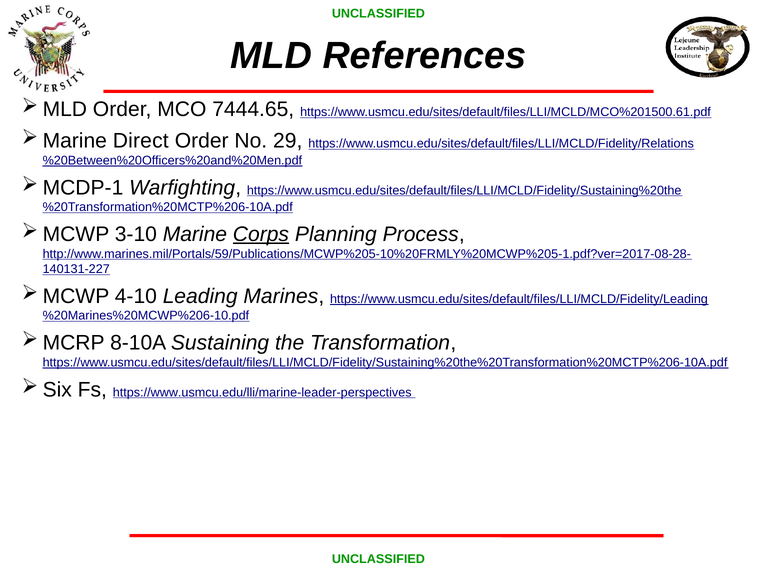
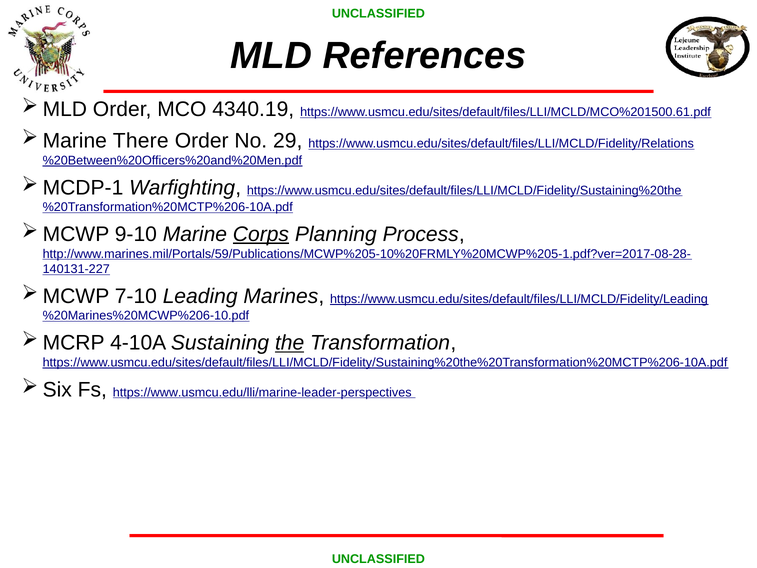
7444.65: 7444.65 -> 4340.19
Direct: Direct -> There
3-10: 3-10 -> 9-10
4-10: 4-10 -> 7-10
8-10A: 8-10A -> 4-10A
the underline: none -> present
